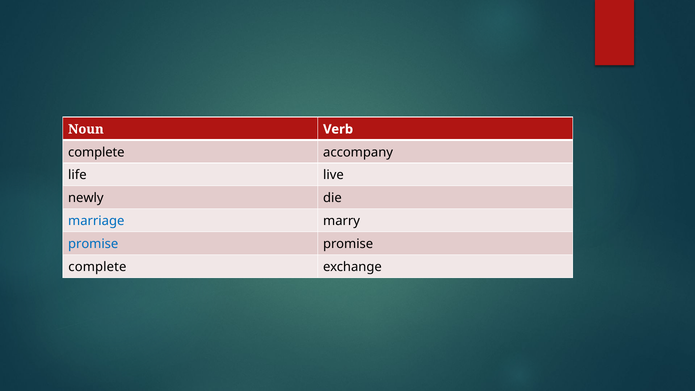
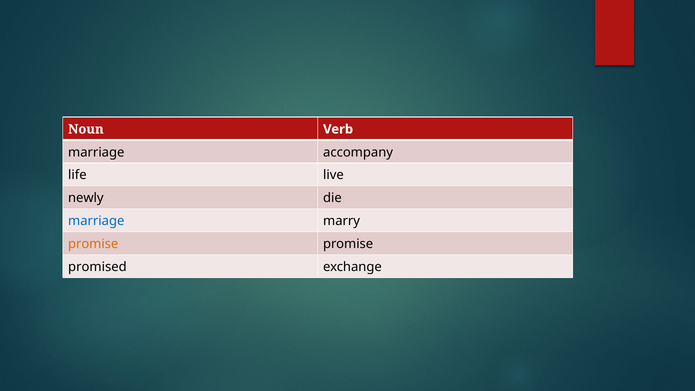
complete at (96, 152): complete -> marriage
promise at (93, 244) colour: blue -> orange
complete at (97, 267): complete -> promised
